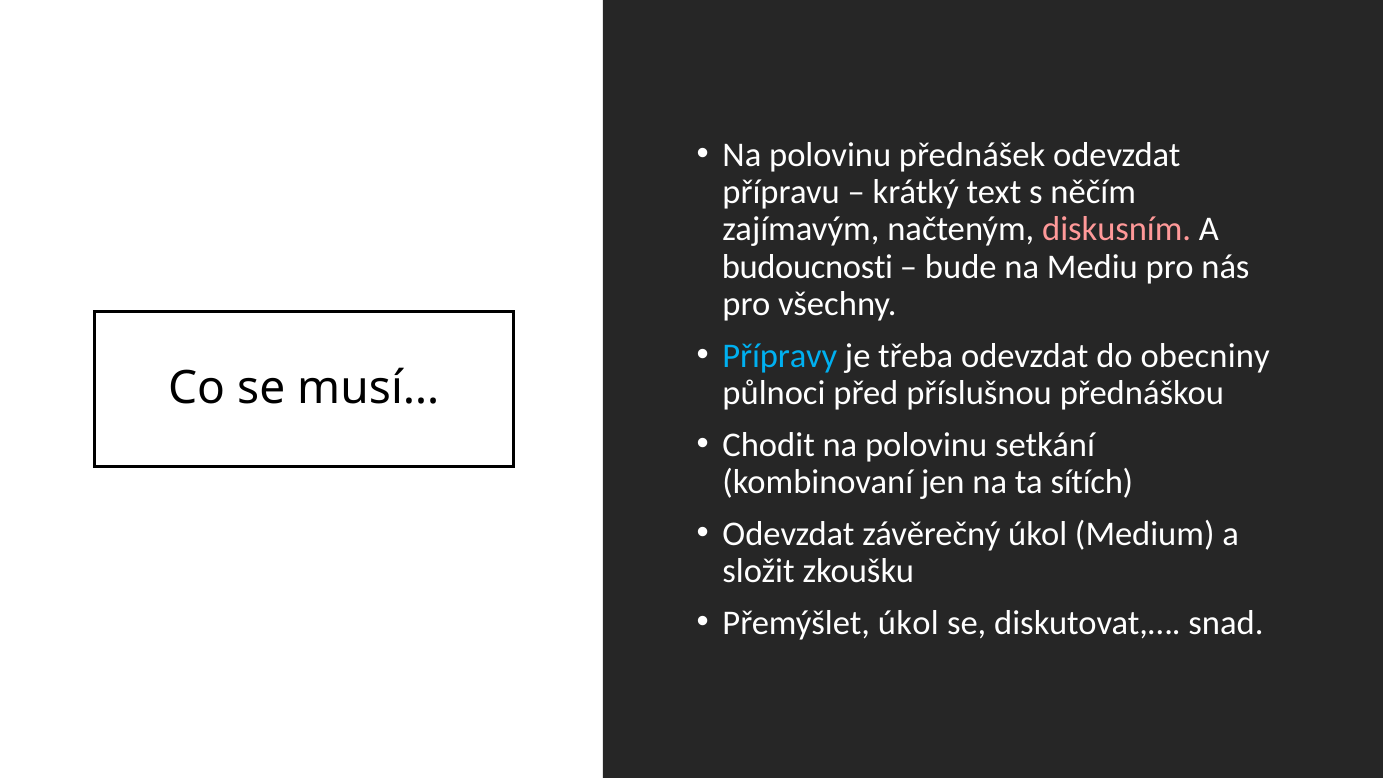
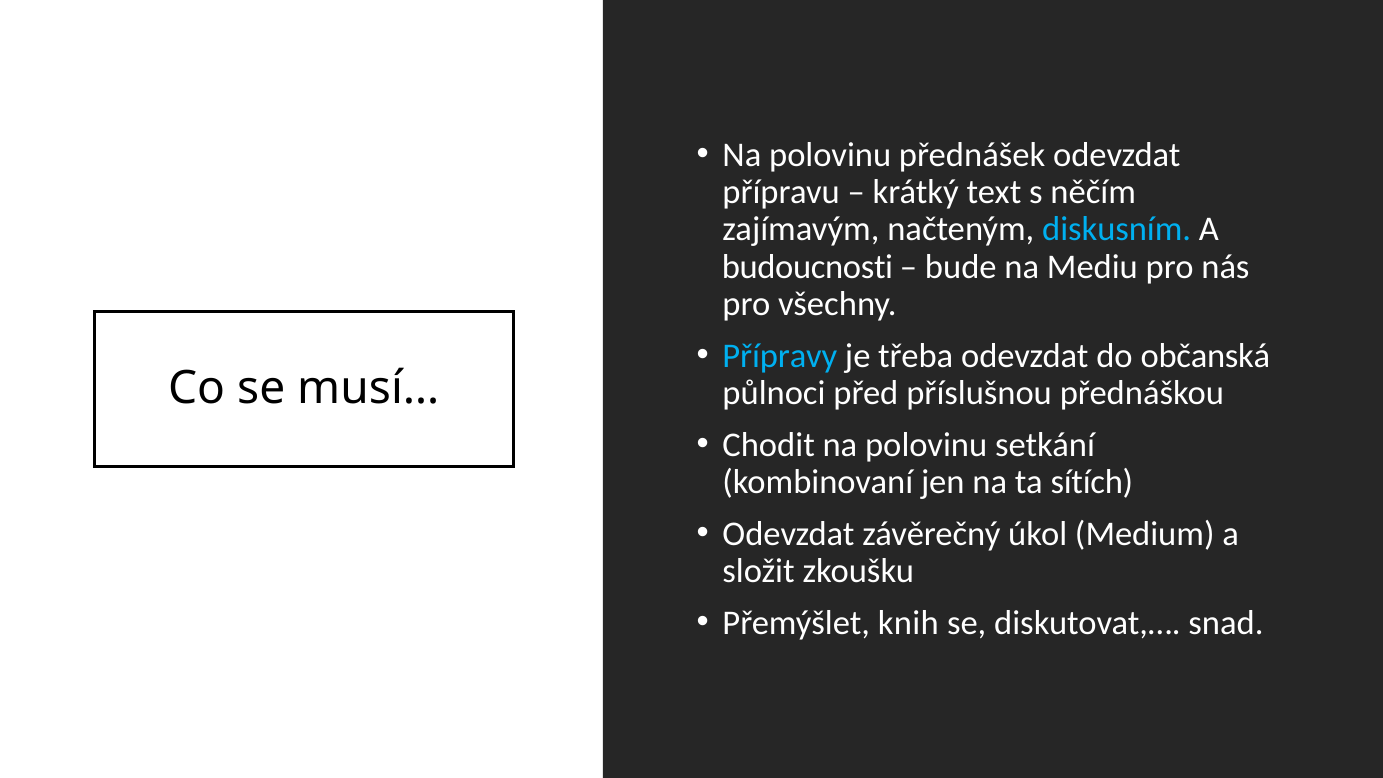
diskusním colour: pink -> light blue
obecniny: obecniny -> občanská
Přemýšlet úkol: úkol -> knih
